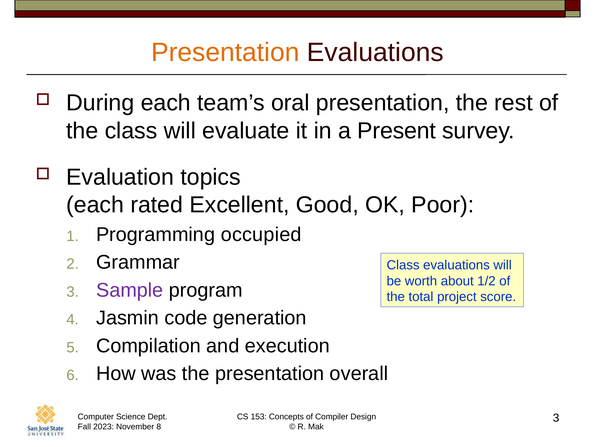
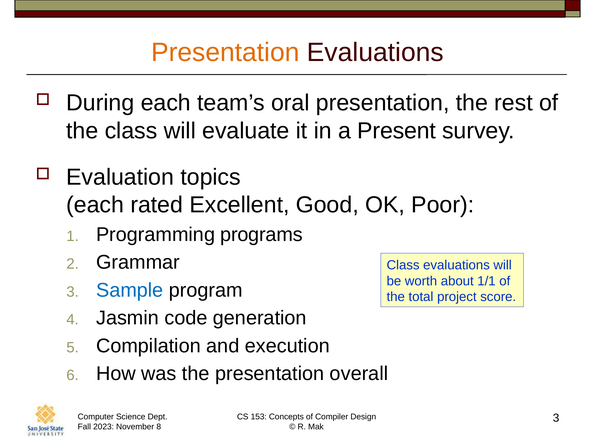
occupied: occupied -> programs
1/2: 1/2 -> 1/1
Sample colour: purple -> blue
